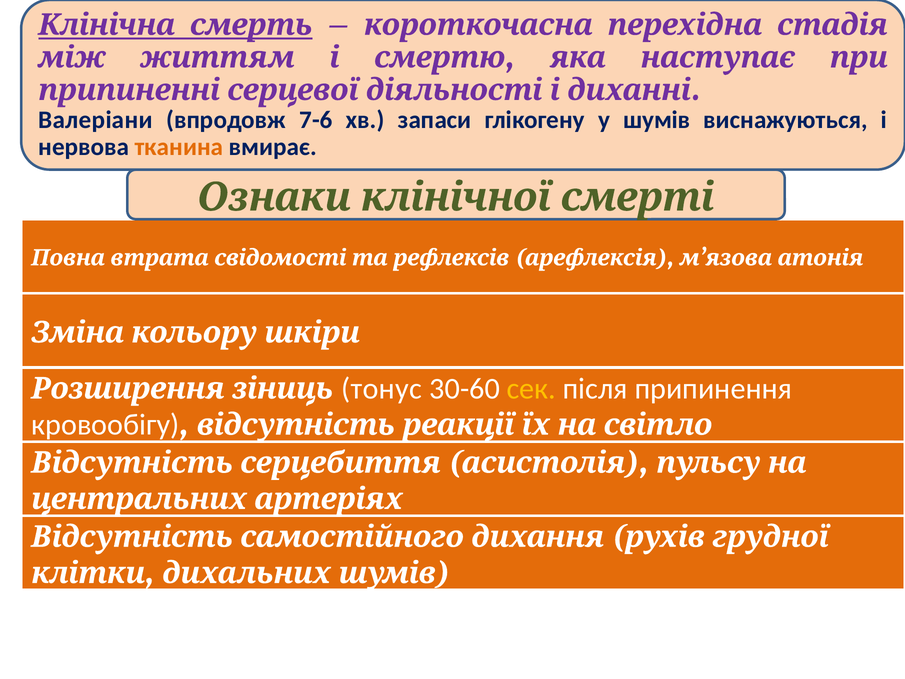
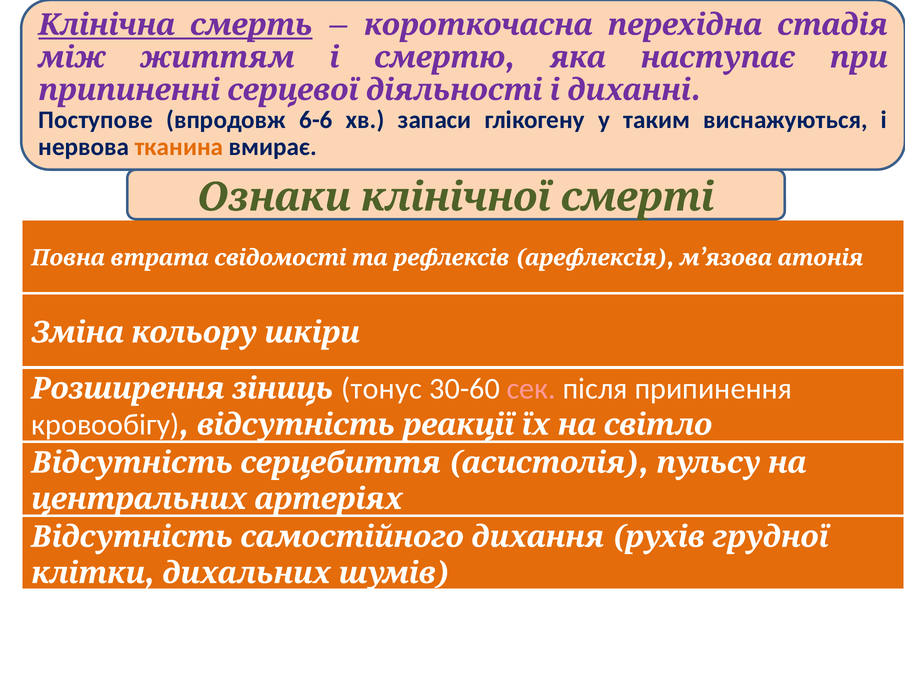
Валеріани: Валеріани -> Поступове
7-6: 7-6 -> 6-6
у шумів: шумів -> таким
сек colour: yellow -> pink
